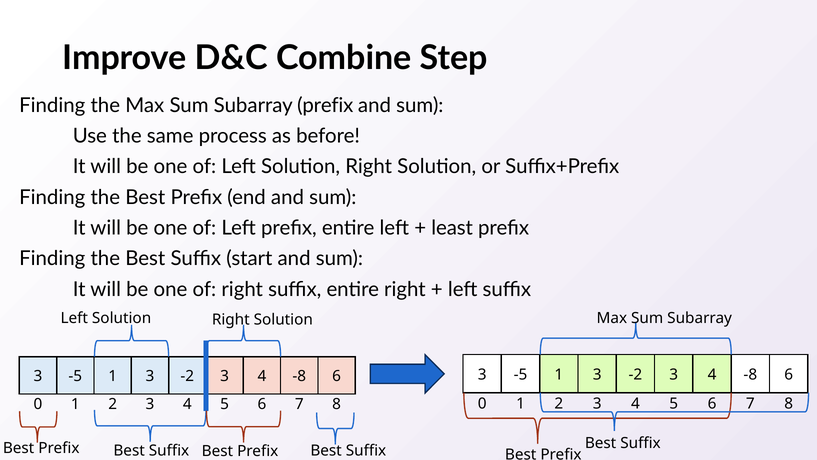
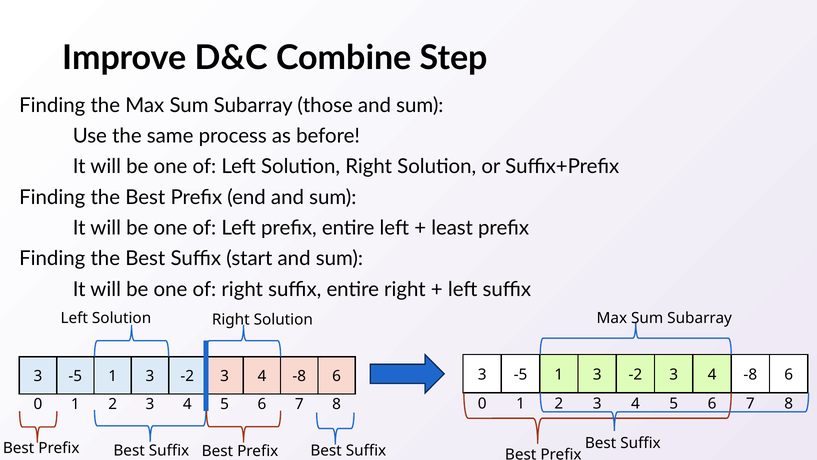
Subarray prefix: prefix -> those
